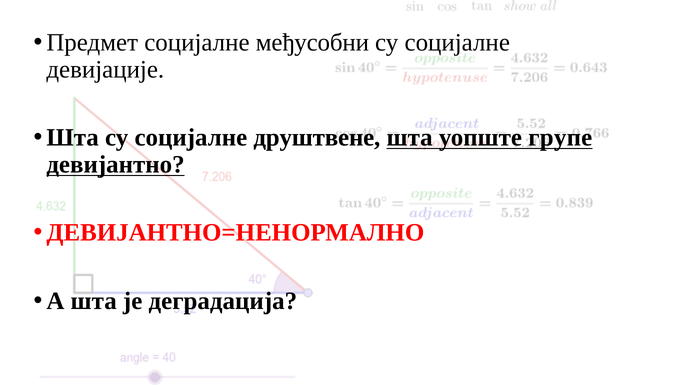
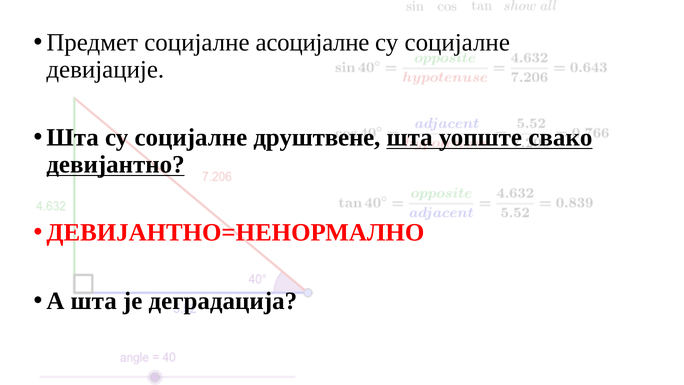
међусобни: међусобни -> асоцијалне
групе: групе -> свако
